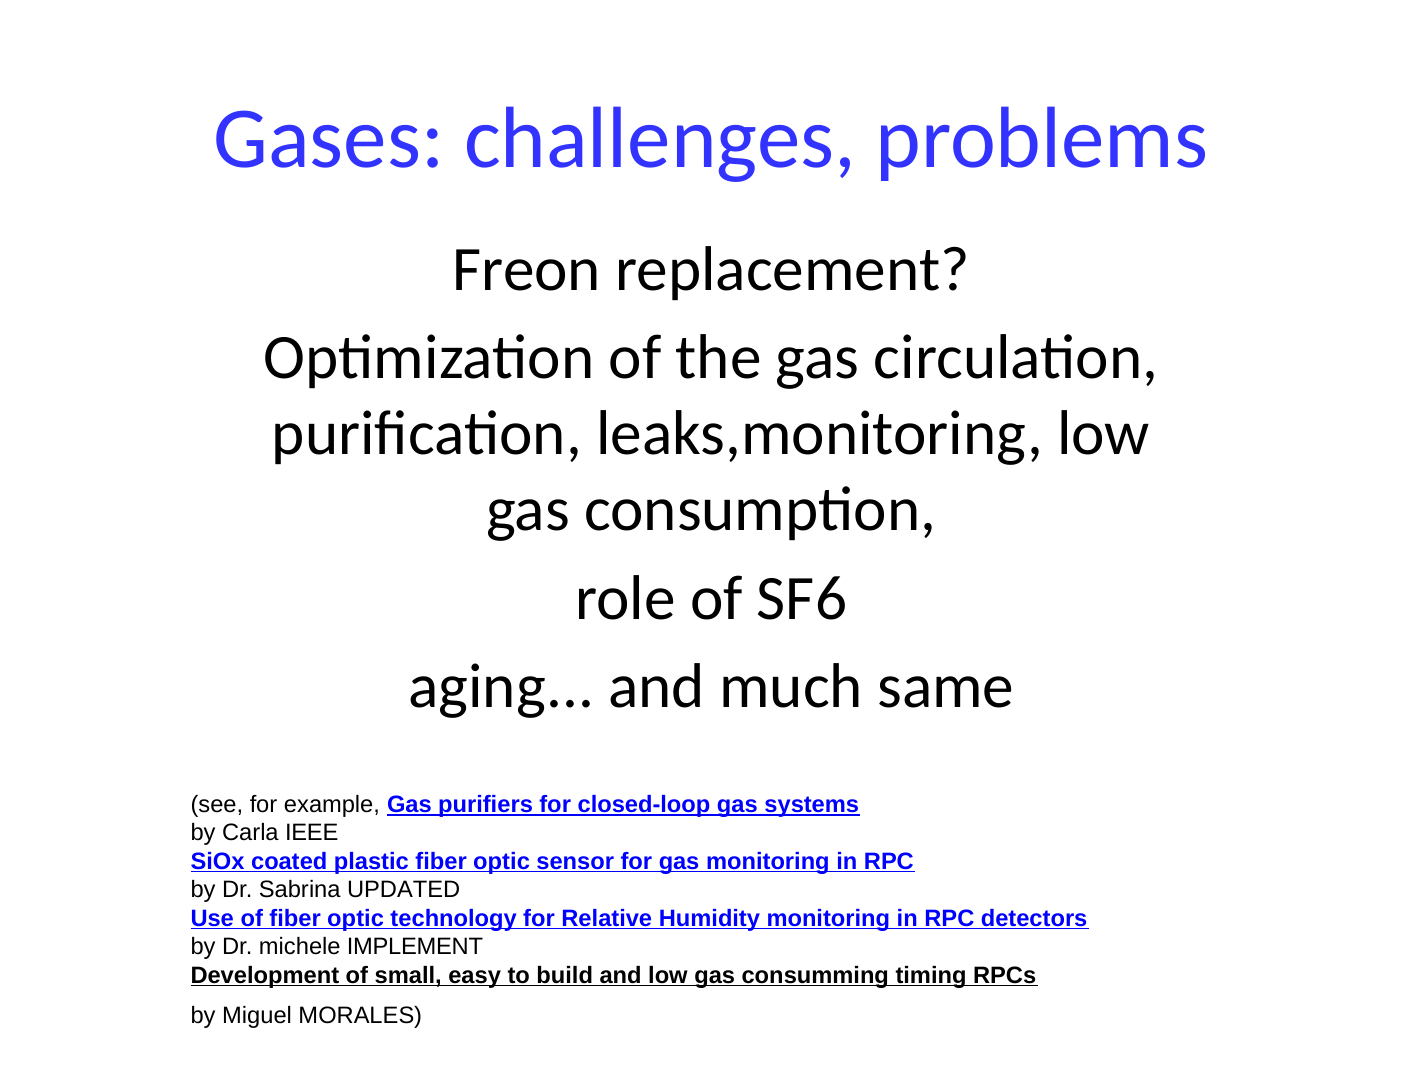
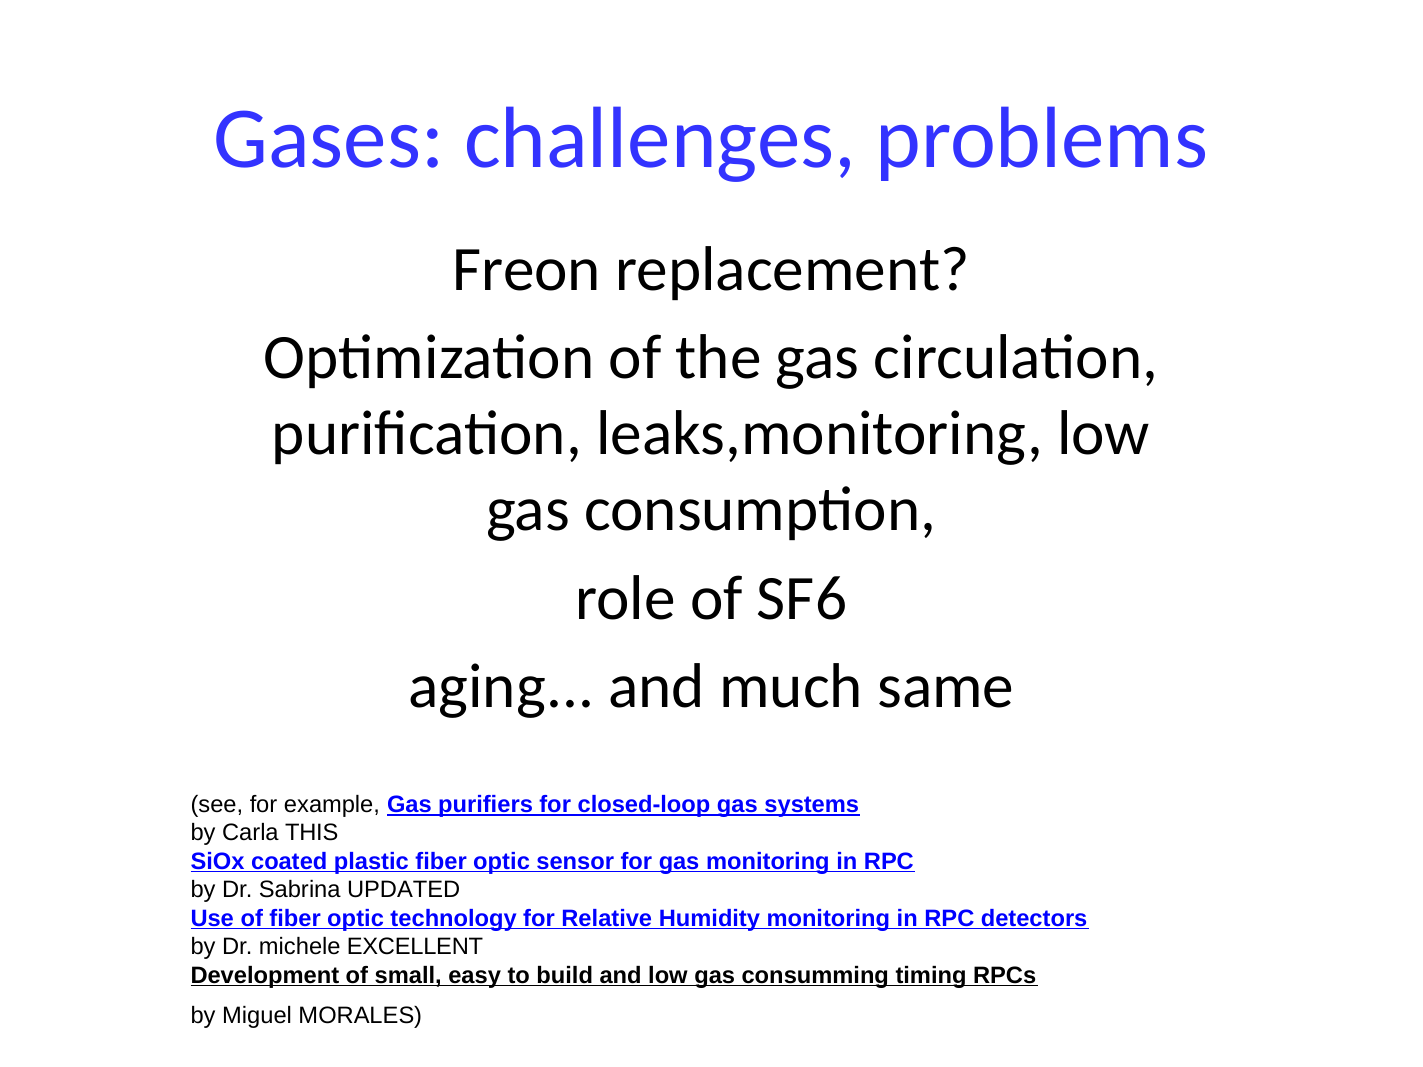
IEEE: IEEE -> THIS
IMPLEMENT: IMPLEMENT -> EXCELLENT
